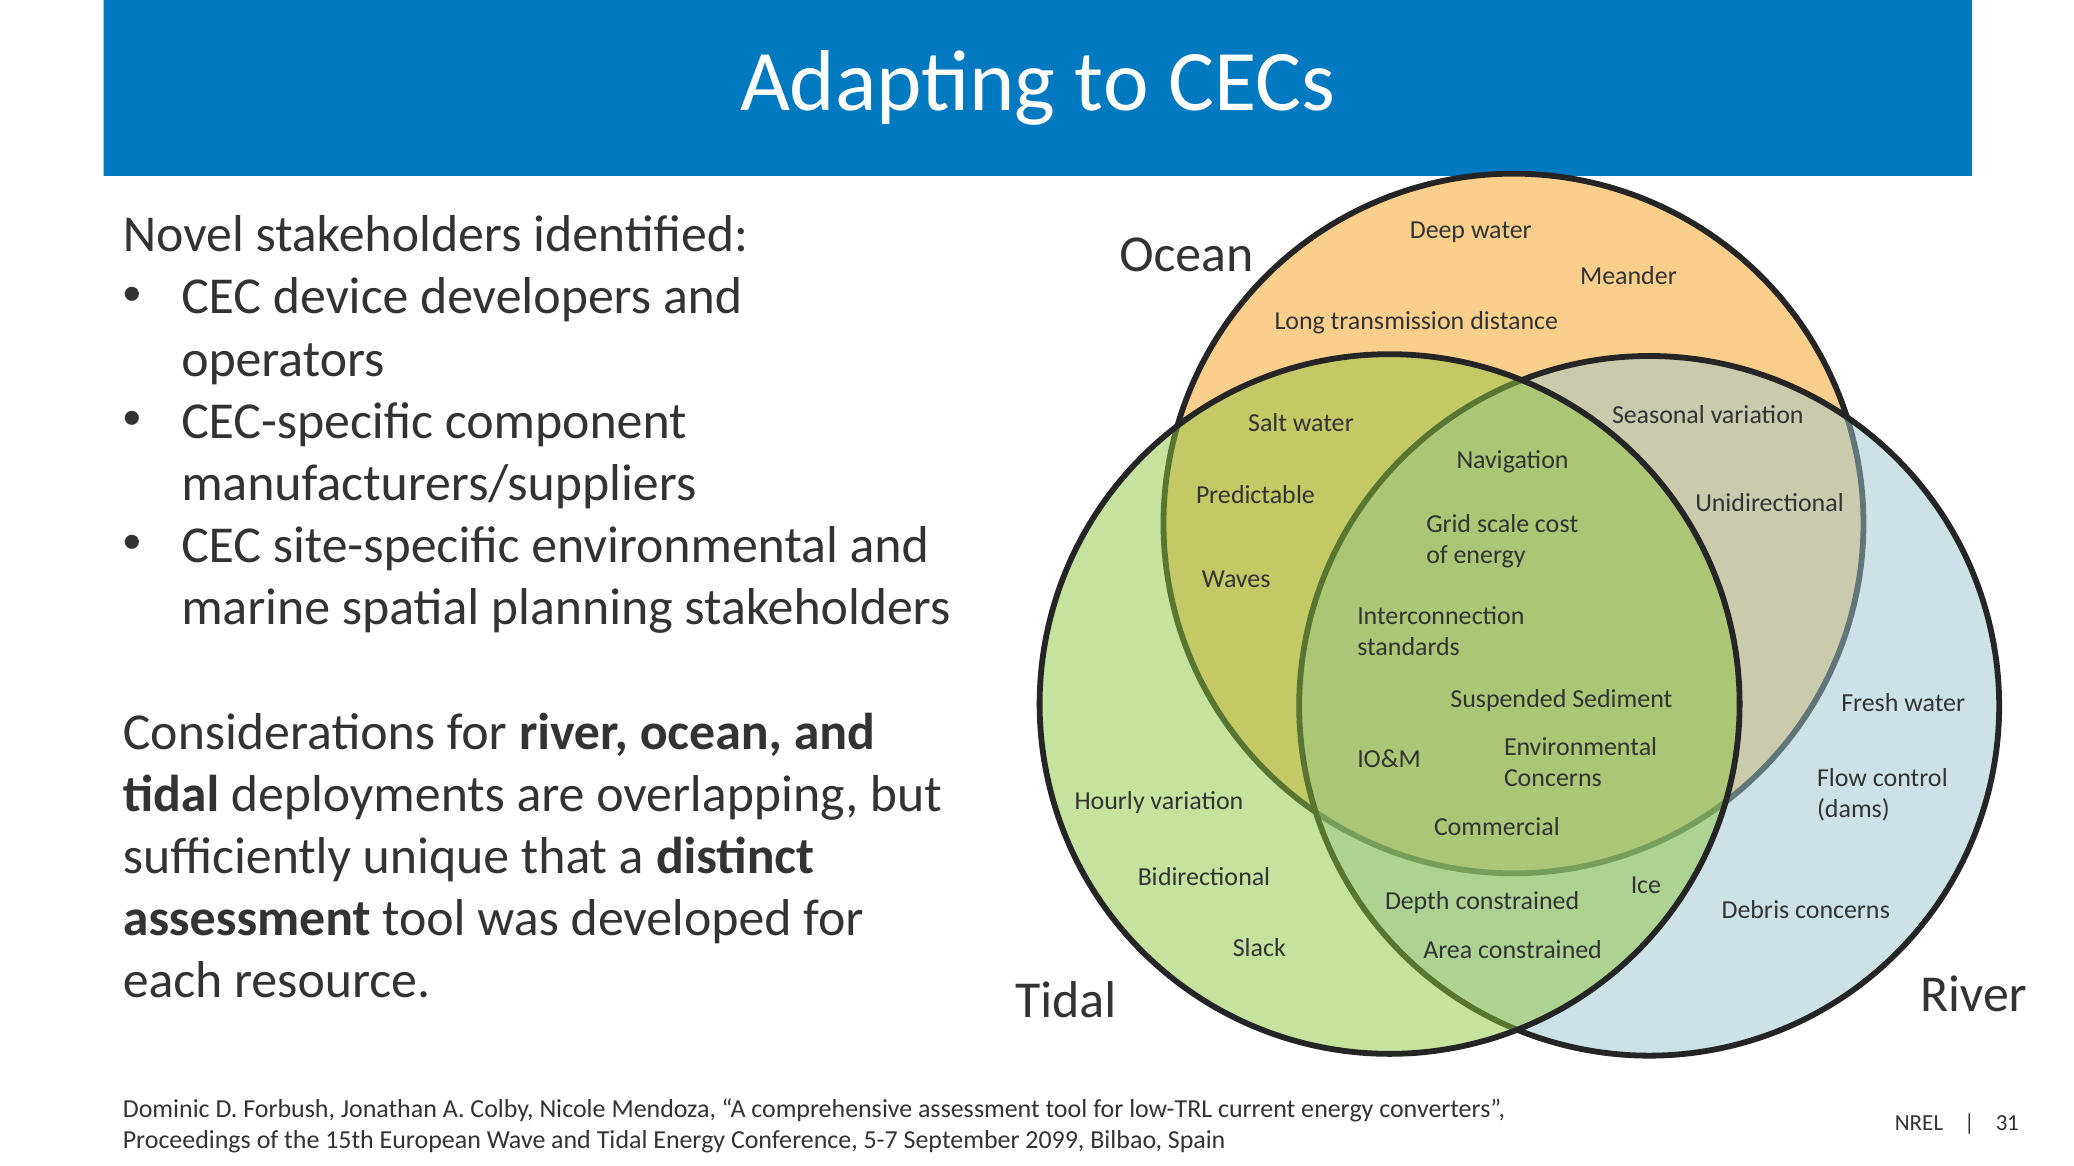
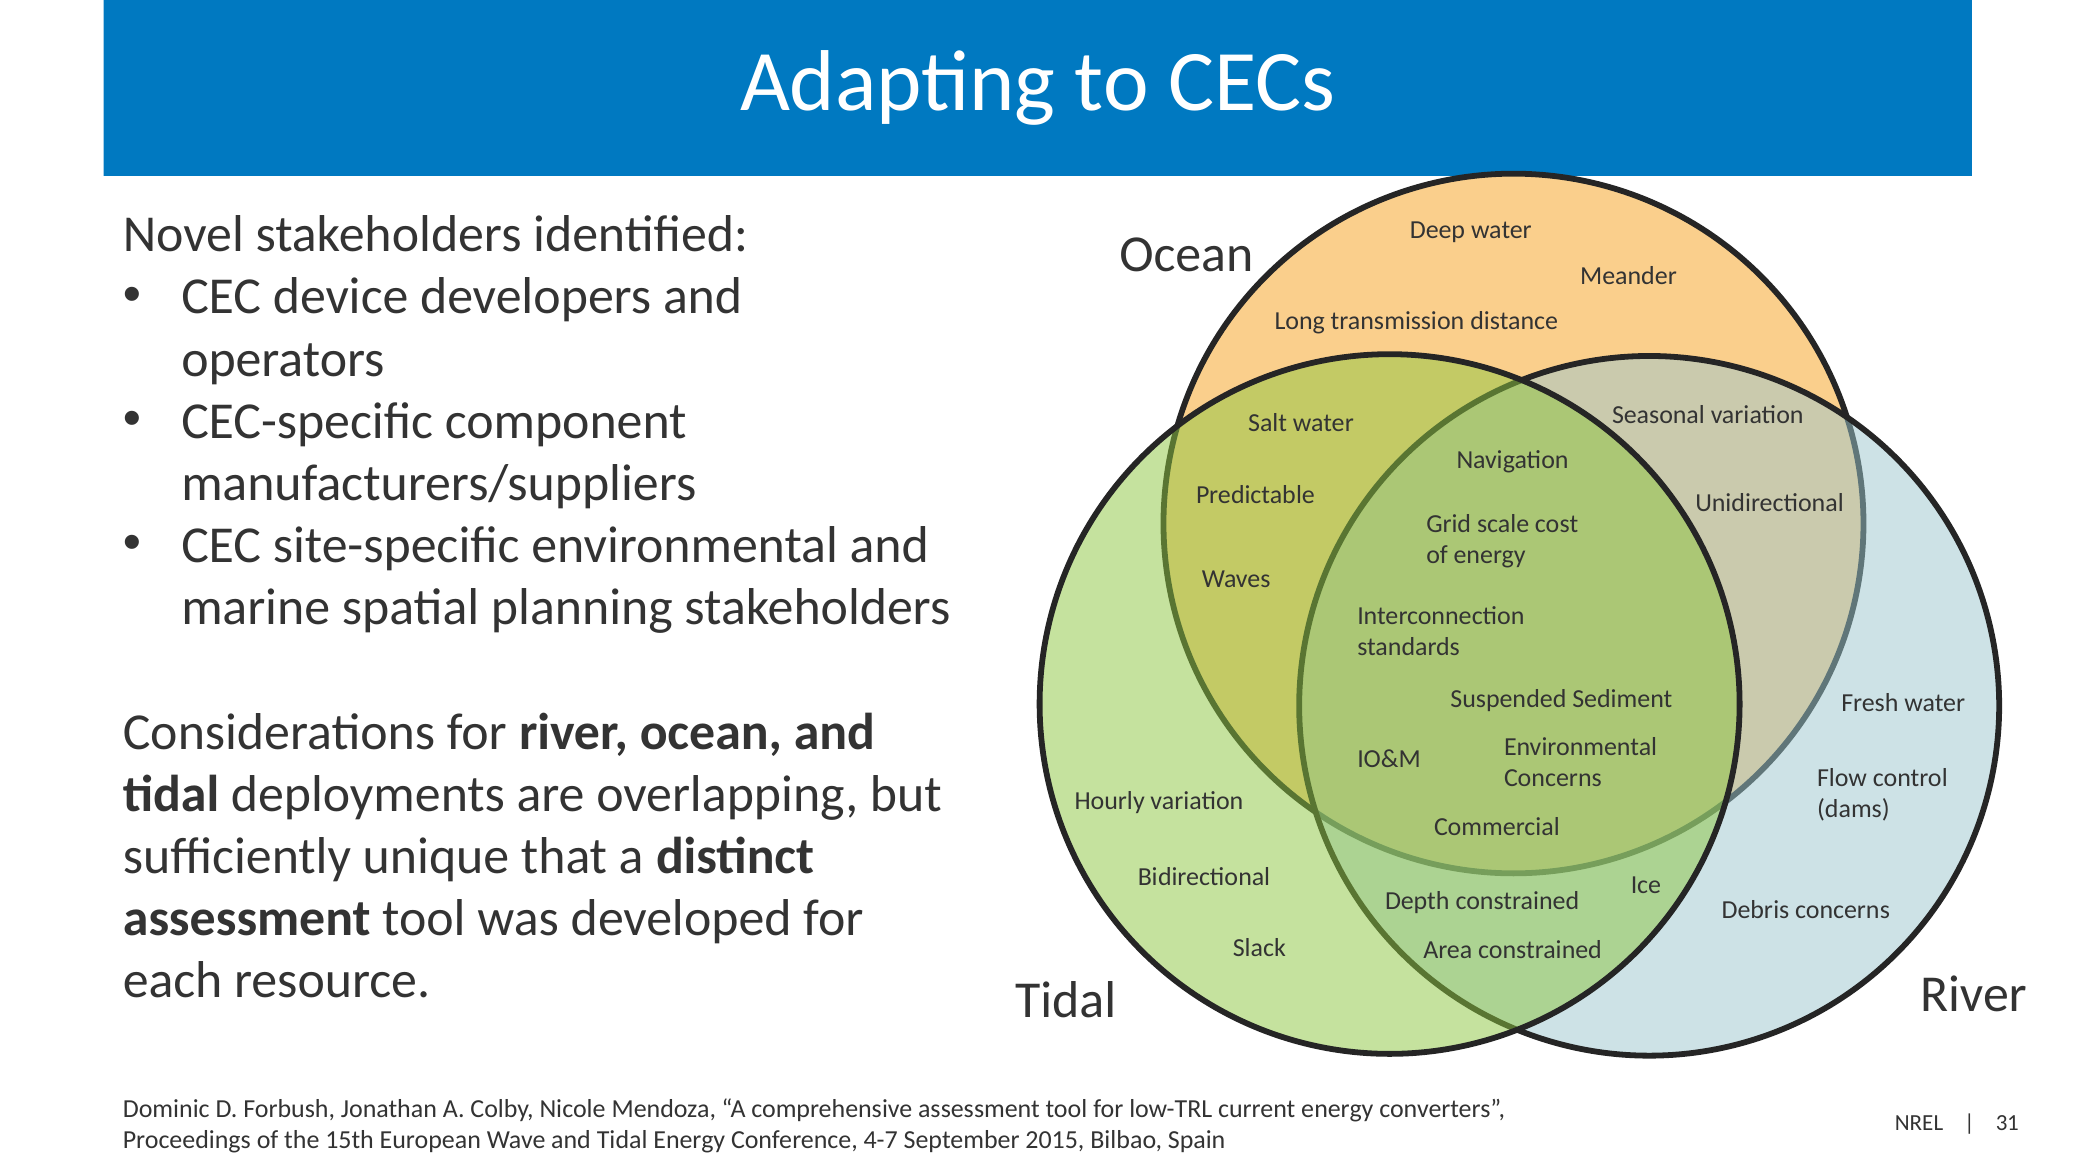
5-7: 5-7 -> 4-7
2099: 2099 -> 2015
